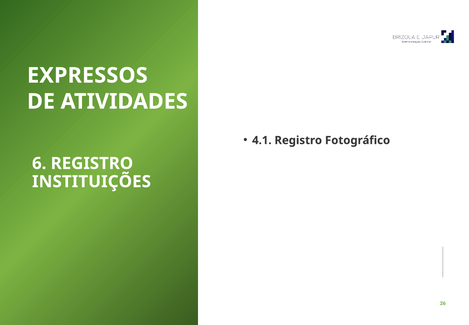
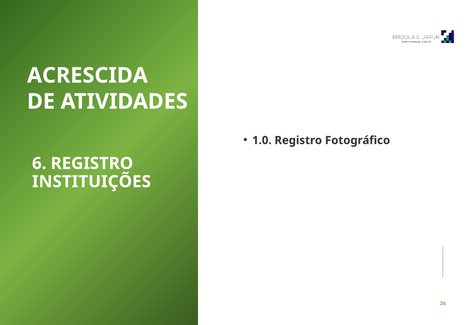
EXPRESSOS: EXPRESSOS -> ACRESCIDA
4.1: 4.1 -> 1.0
